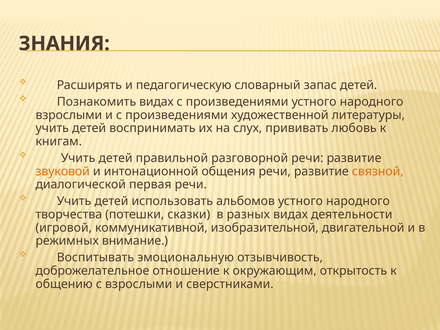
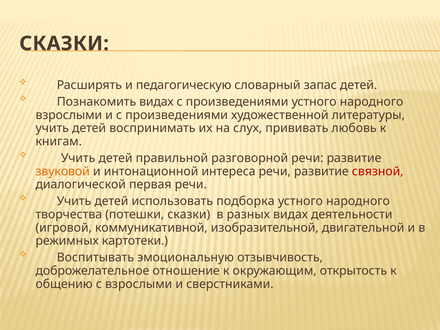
ЗНАНИЯ at (64, 44): ЗНАНИЯ -> СКАЗКИ
общения: общения -> интереса
связной colour: orange -> red
альбомов: альбомов -> подборка
внимание: внимание -> картотеки
